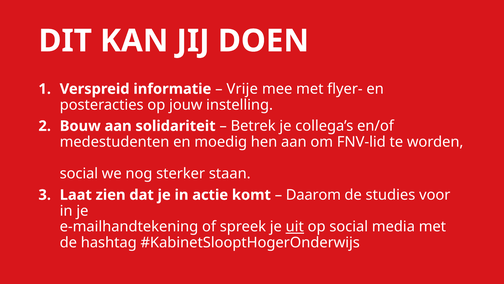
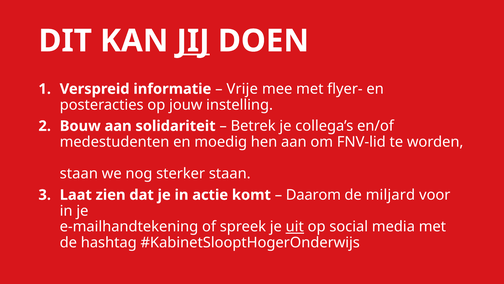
JIJ underline: none -> present
social at (79, 173): social -> staan
studies: studies -> miljard
